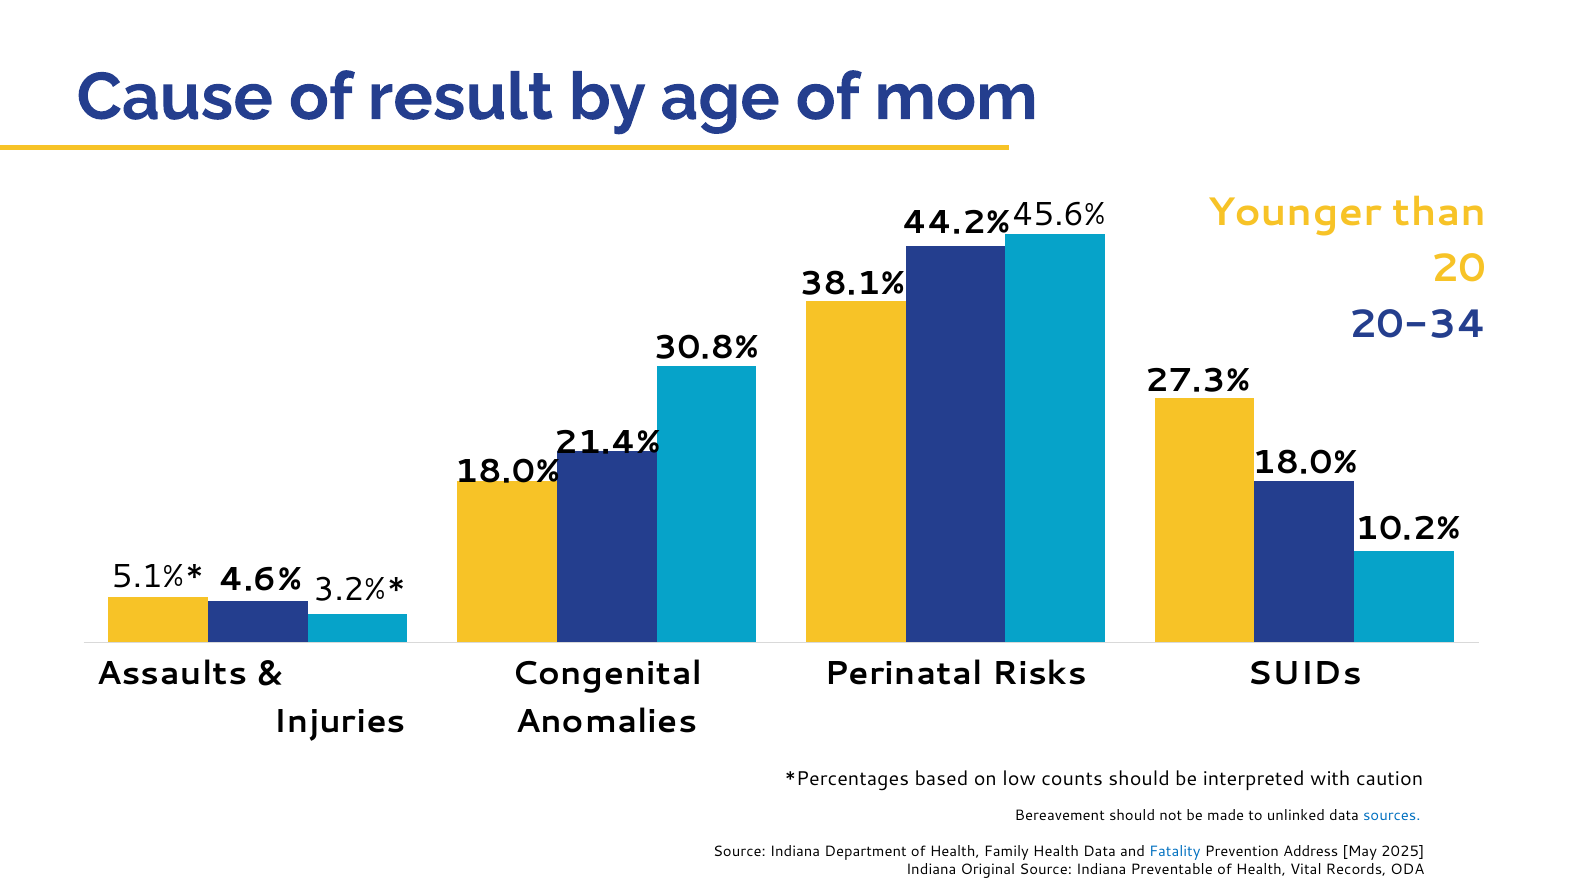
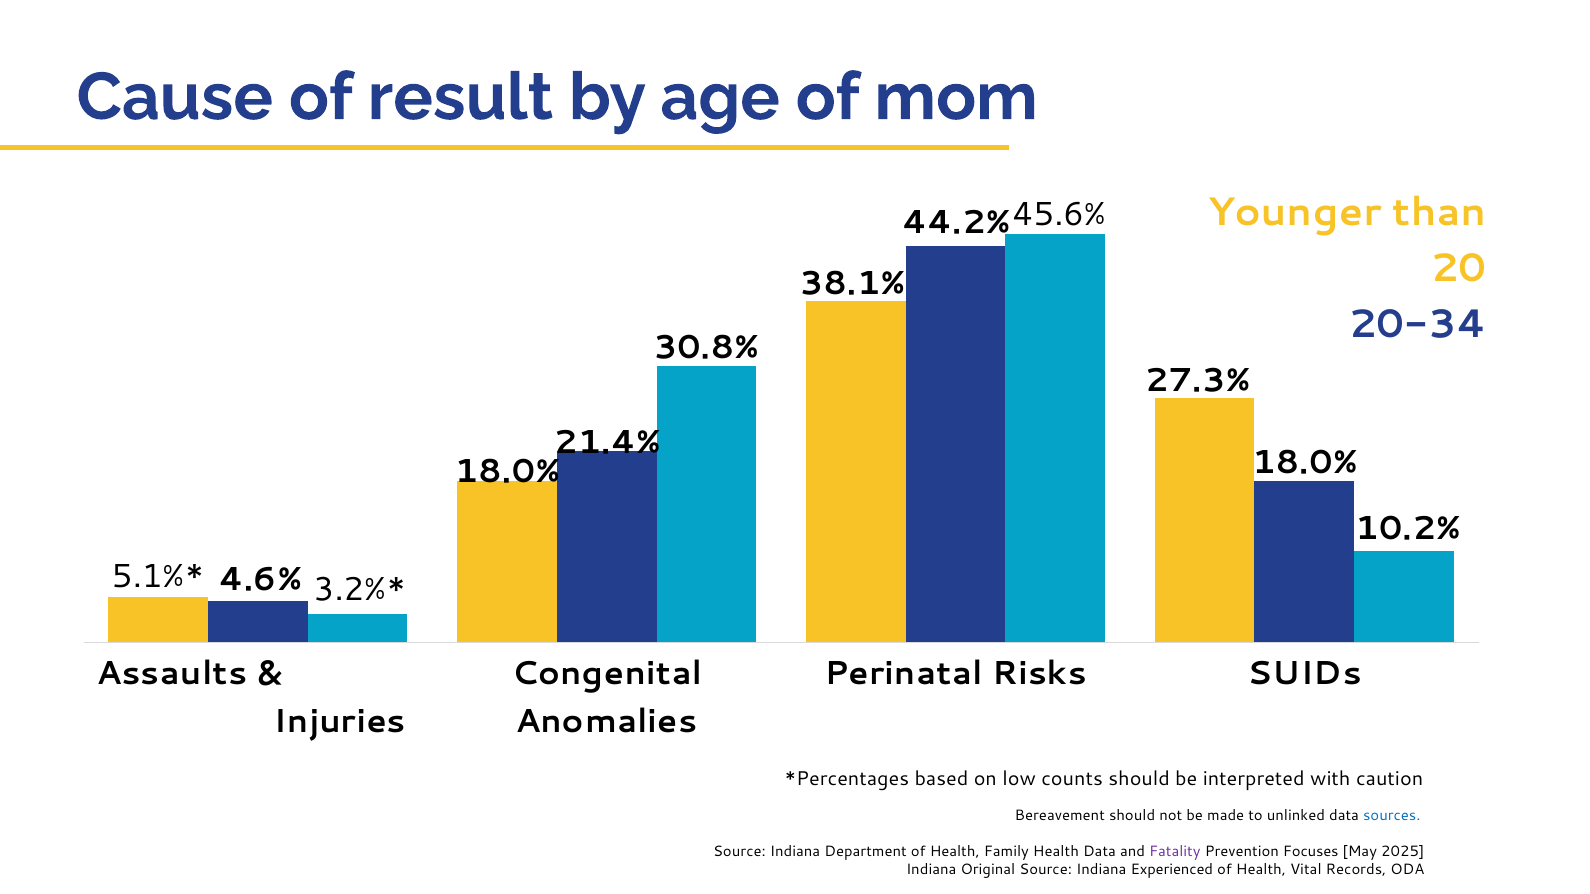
Fatality colour: blue -> purple
Address: Address -> Focuses
Preventable: Preventable -> Experienced
